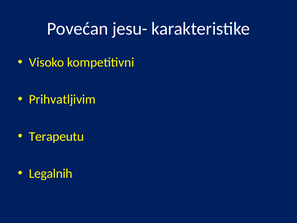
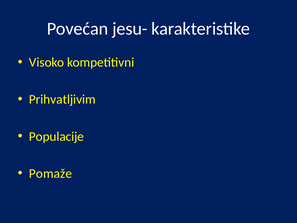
Terapeutu: Terapeutu -> Populacije
Legalnih: Legalnih -> Pomaže
